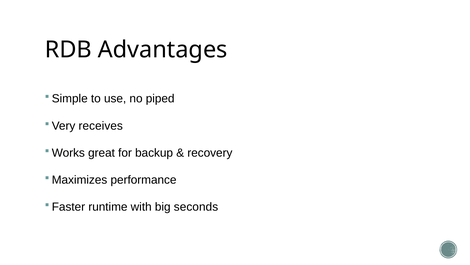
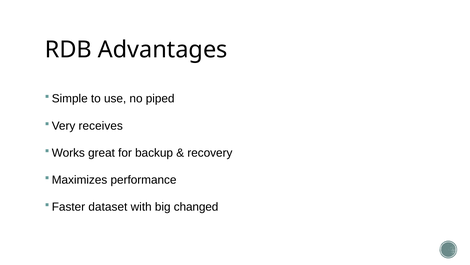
runtime: runtime -> dataset
seconds: seconds -> changed
